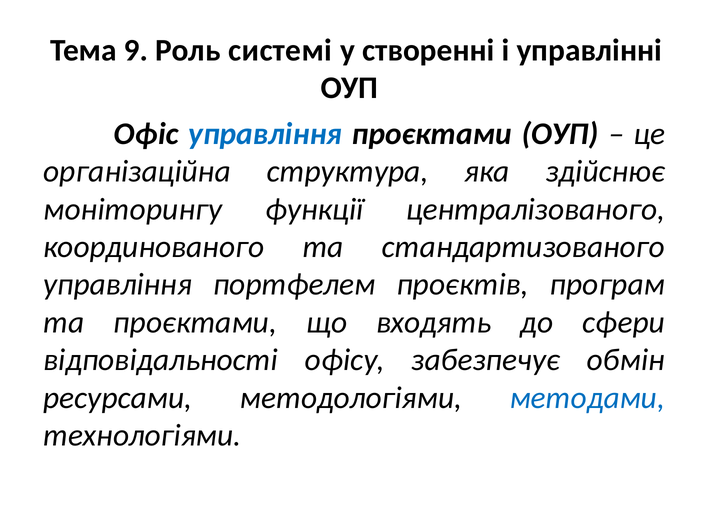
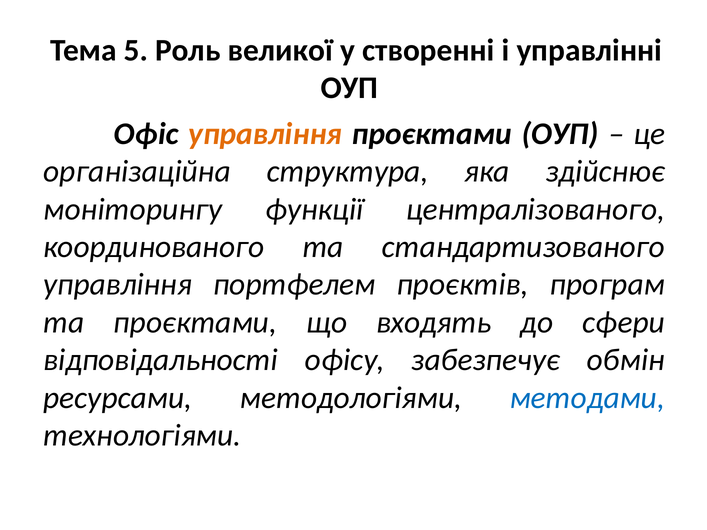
9: 9 -> 5
системі: системі -> великої
управління at (265, 134) colour: blue -> orange
